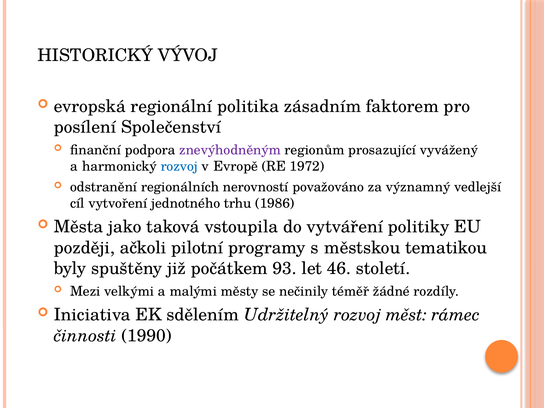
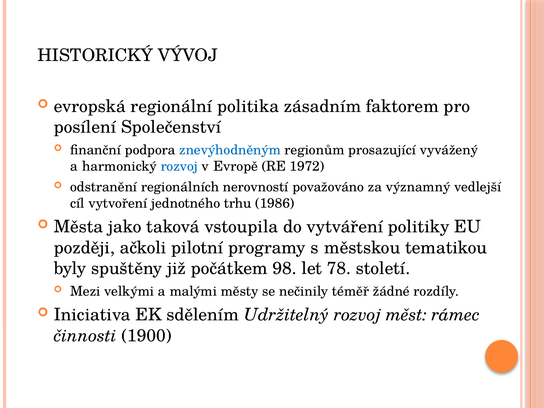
znevýhodněným colour: purple -> blue
93: 93 -> 98
46: 46 -> 78
1990: 1990 -> 1900
